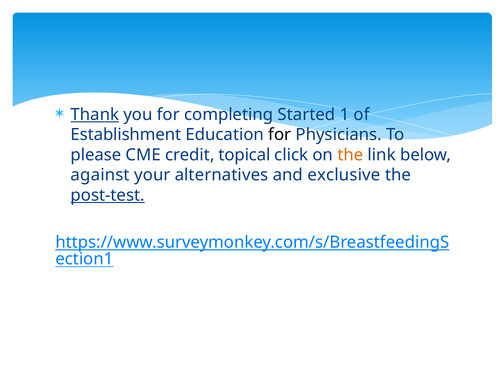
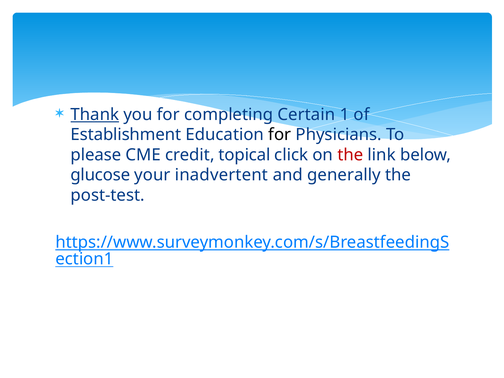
Started: Started -> Certain
the at (350, 155) colour: orange -> red
against: against -> glucose
alternatives: alternatives -> inadvertent
exclusive: exclusive -> generally
post-test underline: present -> none
